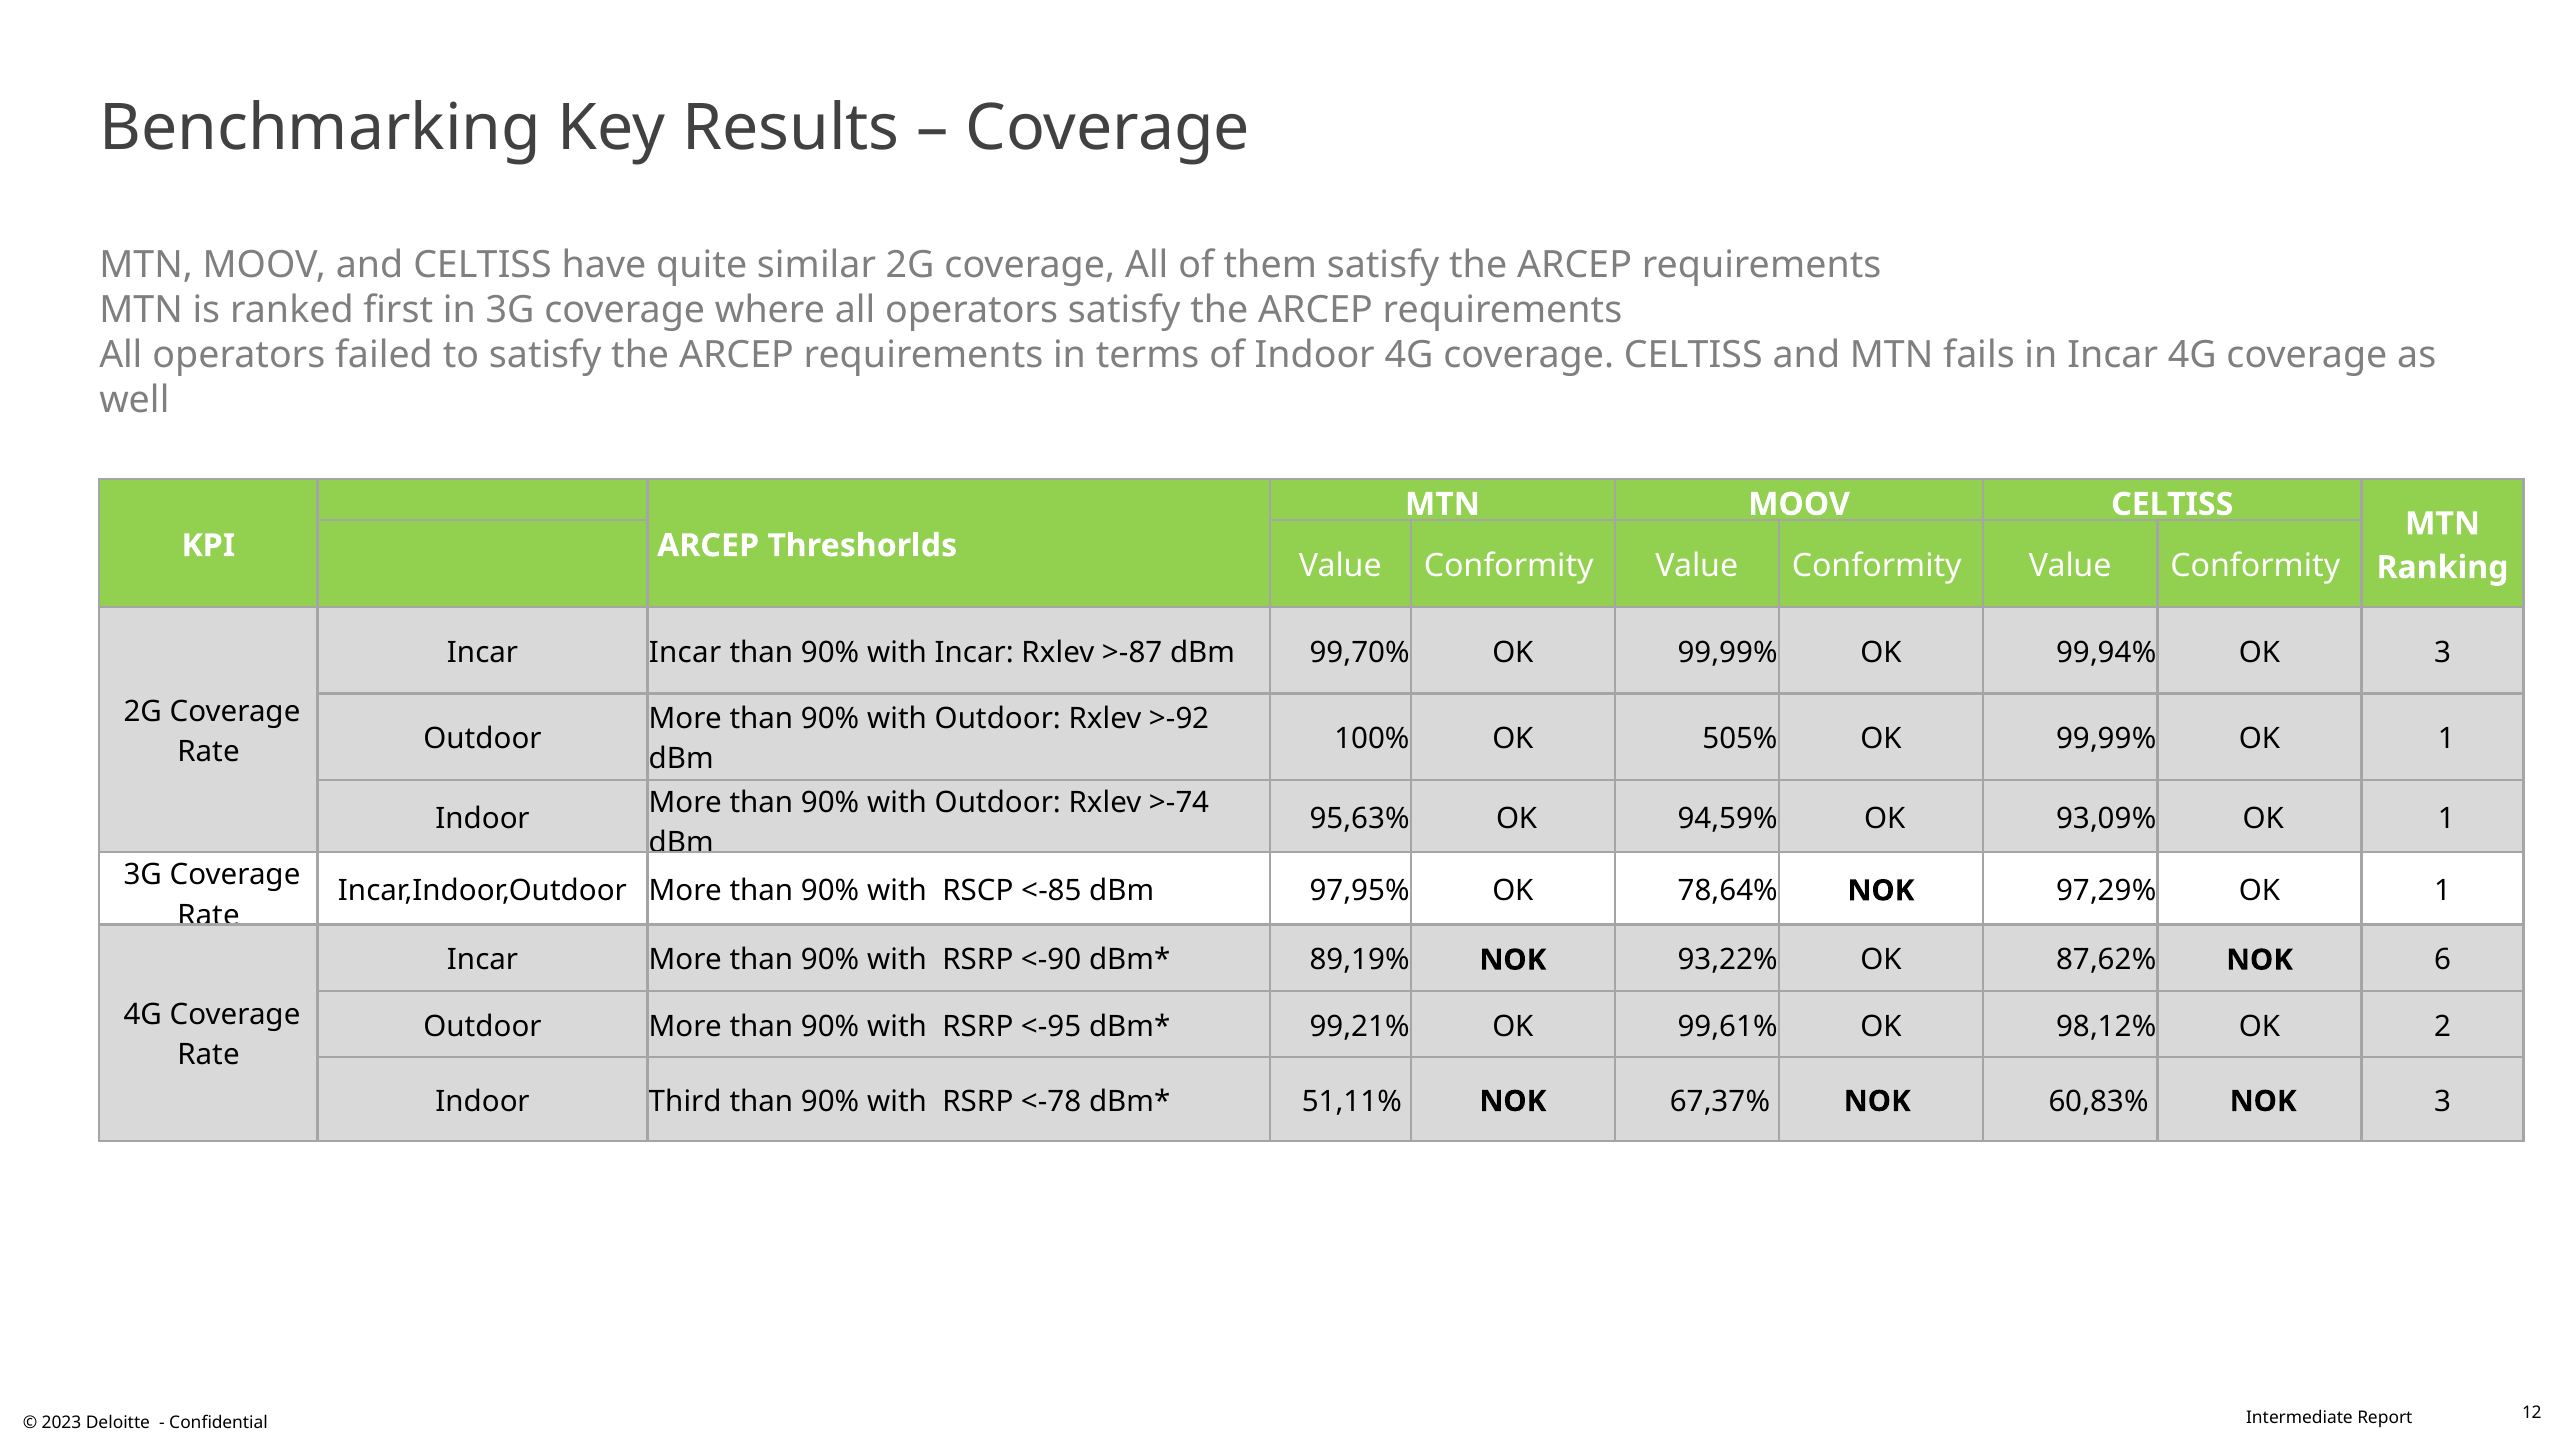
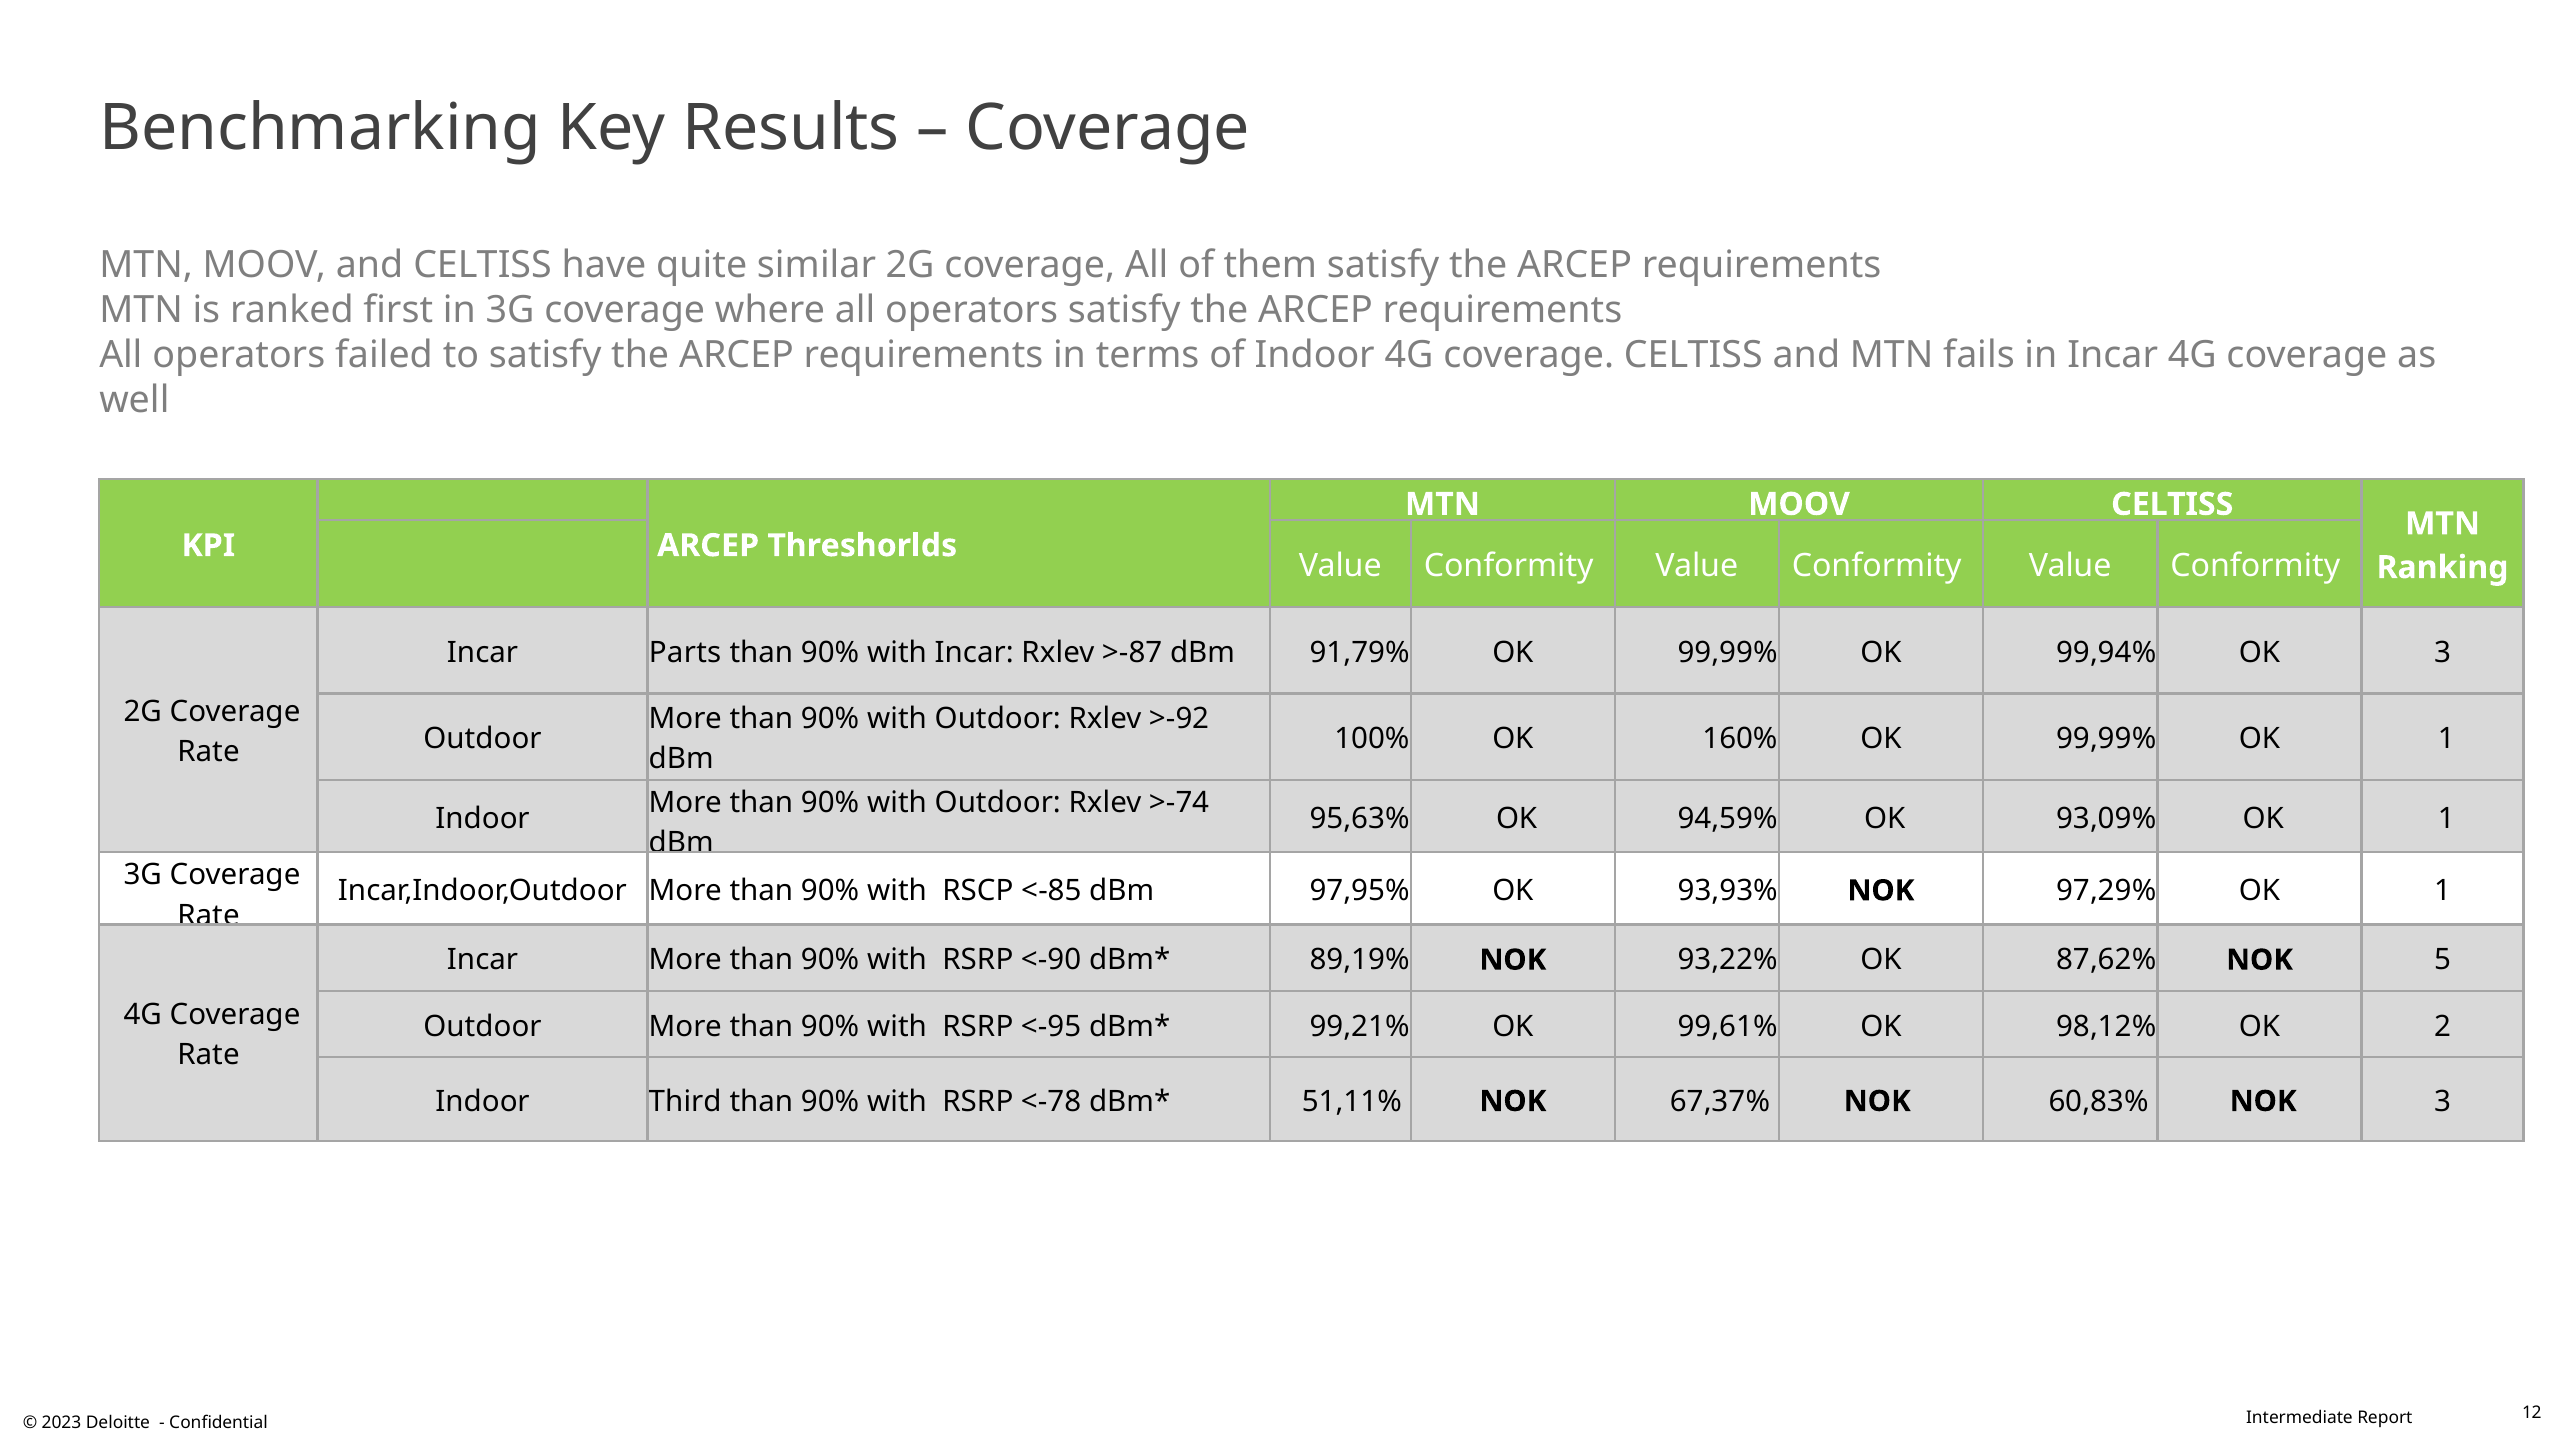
Incar Incar: Incar -> Parts
99,70%: 99,70% -> 91,79%
505%: 505% -> 160%
78,64%: 78,64% -> 93,93%
6: 6 -> 5
